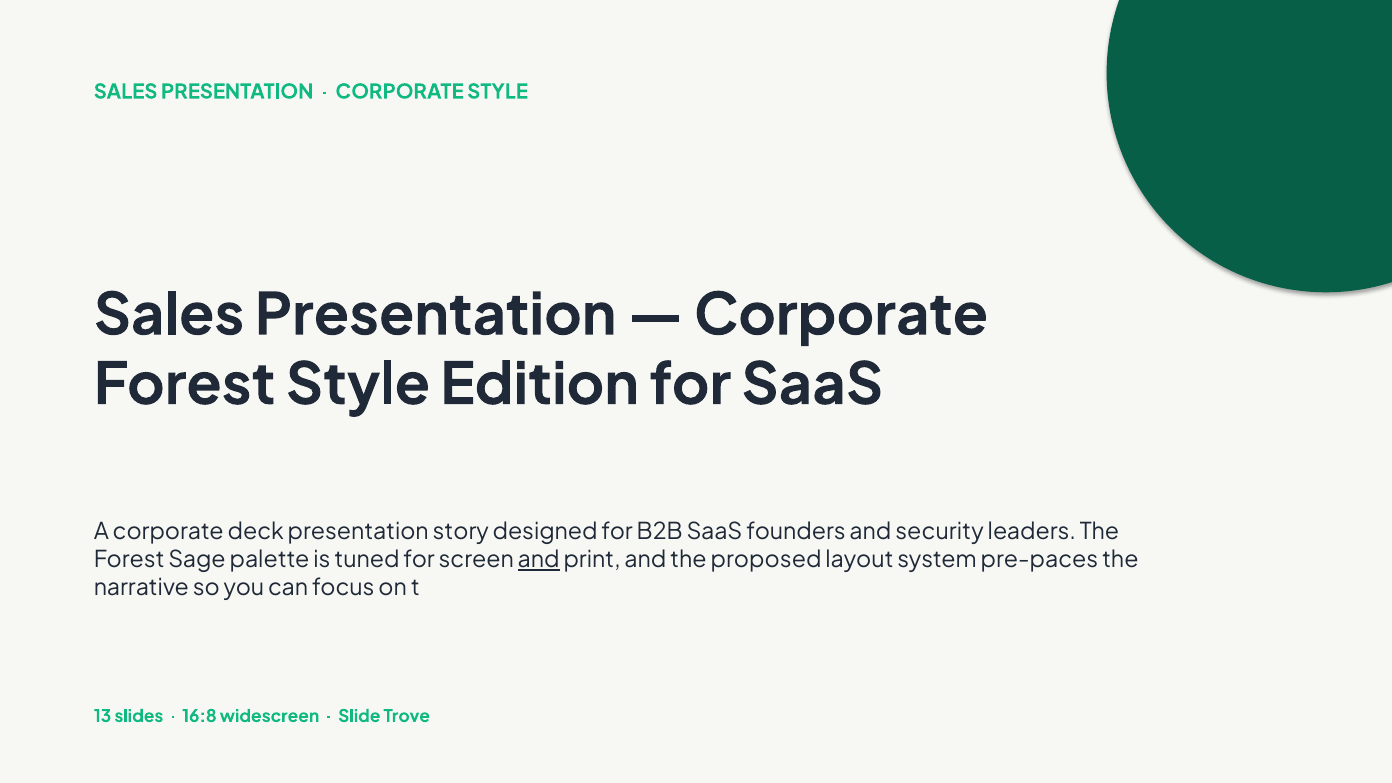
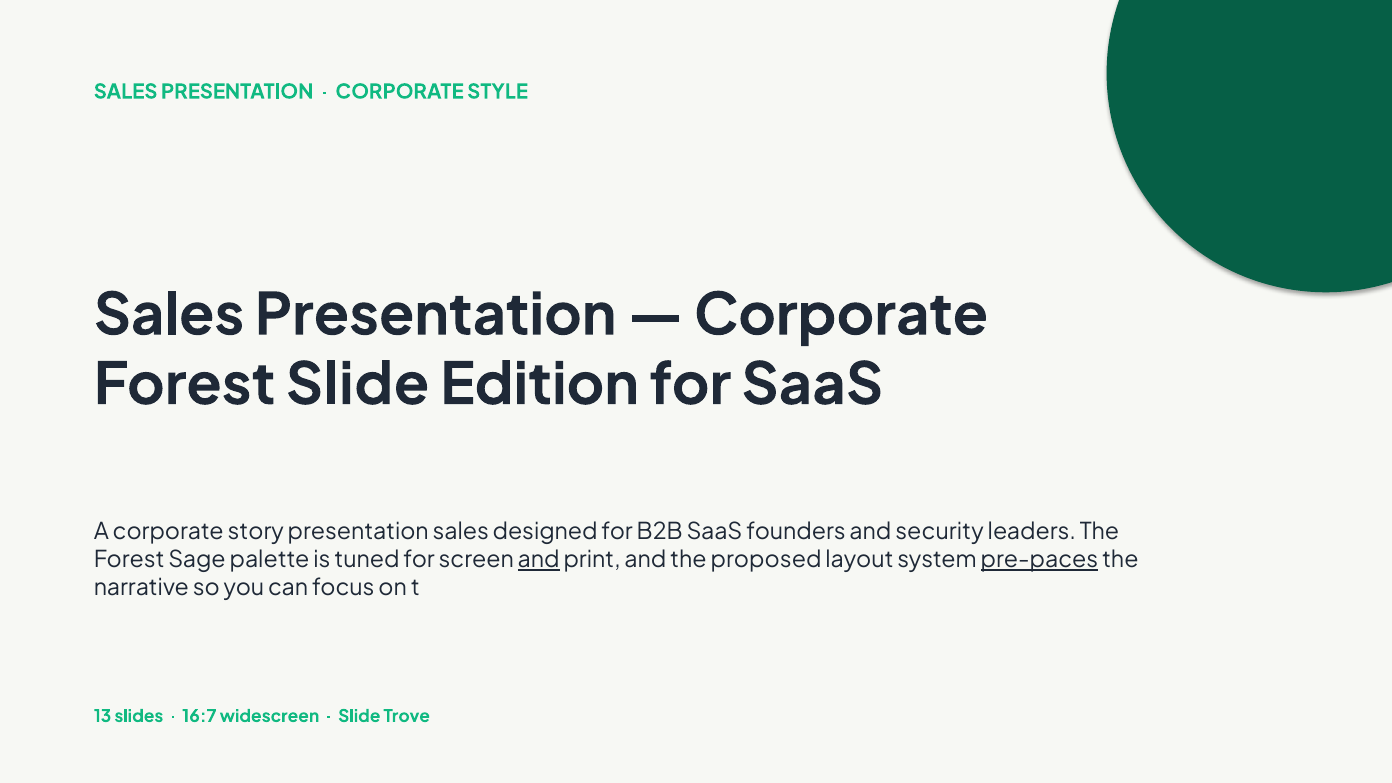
Forest Style: Style -> Slide
deck: deck -> story
presentation story: story -> sales
pre-paces underline: none -> present
16:8: 16:8 -> 16:7
